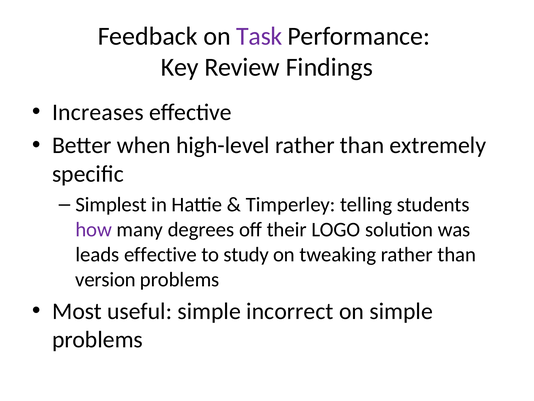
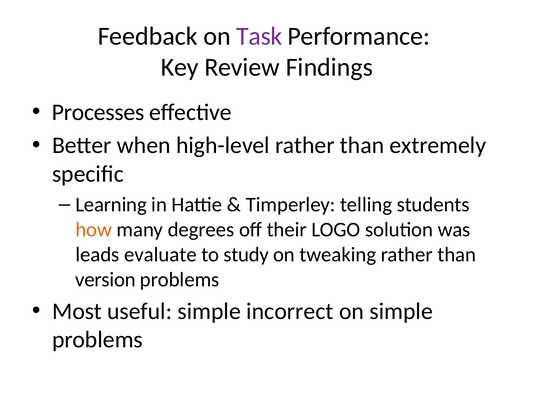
Increases: Increases -> Processes
Simplest: Simplest -> Learning
how colour: purple -> orange
leads effective: effective -> evaluate
